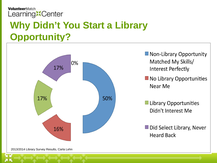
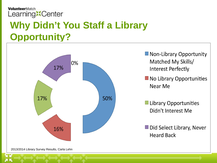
Start: Start -> Staff
